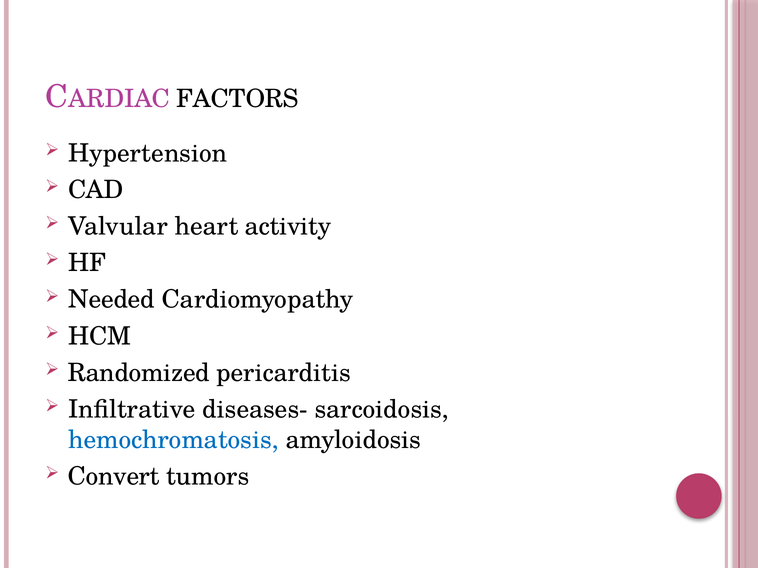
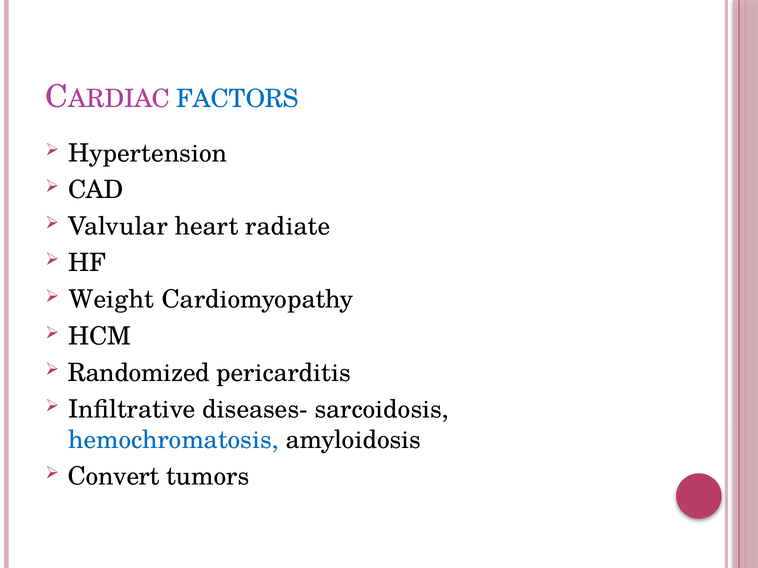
FACTORS colour: black -> blue
activity: activity -> radiate
Needed: Needed -> Weight
